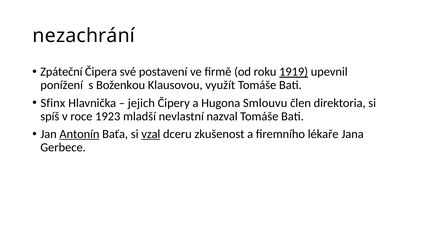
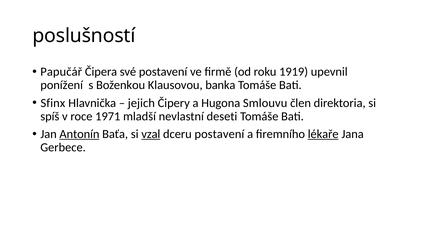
nezachrání: nezachrání -> poslušností
Zpáteční: Zpáteční -> Papučář
1919 underline: present -> none
využít: využít -> banka
1923: 1923 -> 1971
nazval: nazval -> deseti
dceru zkušenost: zkušenost -> postavení
lékaře underline: none -> present
